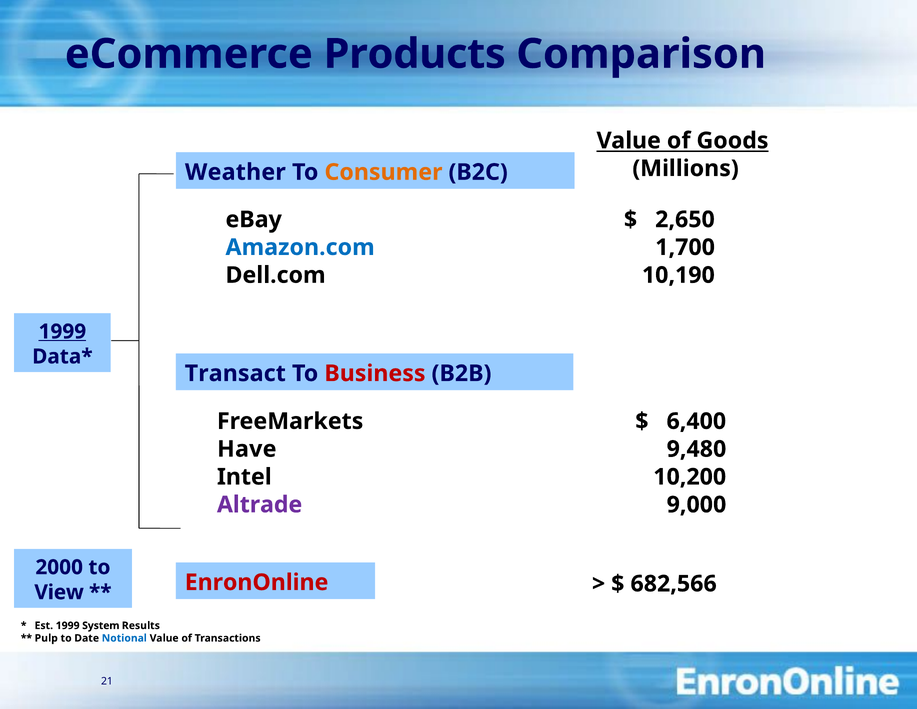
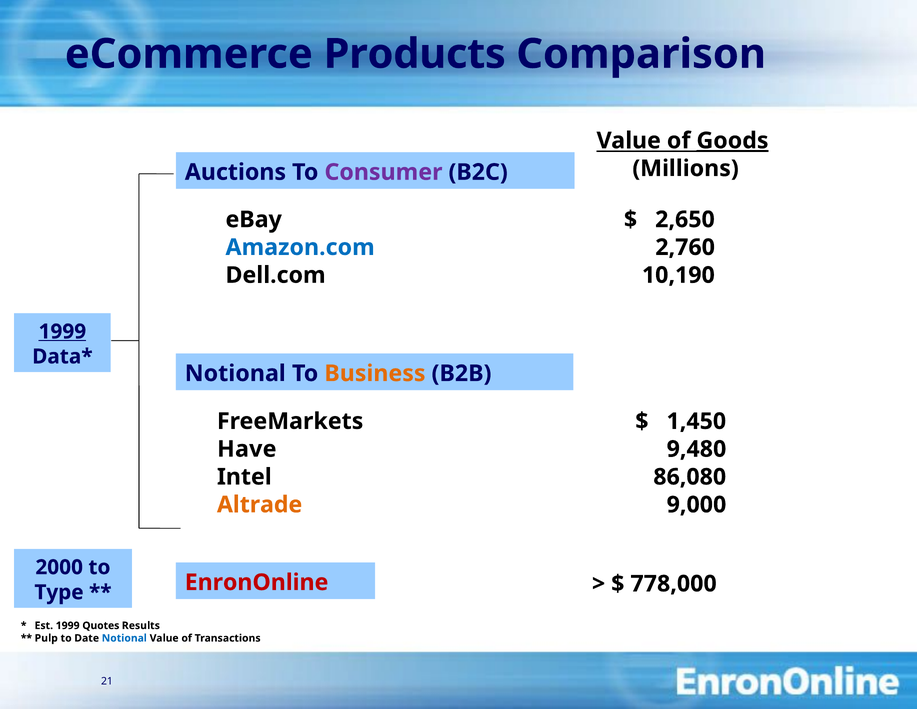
Goods underline: none -> present
Weather: Weather -> Auctions
Consumer colour: orange -> purple
1,700: 1,700 -> 2,760
Transact at (235, 373): Transact -> Notional
Business colour: red -> orange
6,400: 6,400 -> 1,450
10,200: 10,200 -> 86,080
Altrade colour: purple -> orange
682,566: 682,566 -> 778,000
View: View -> Type
System: System -> Quotes
